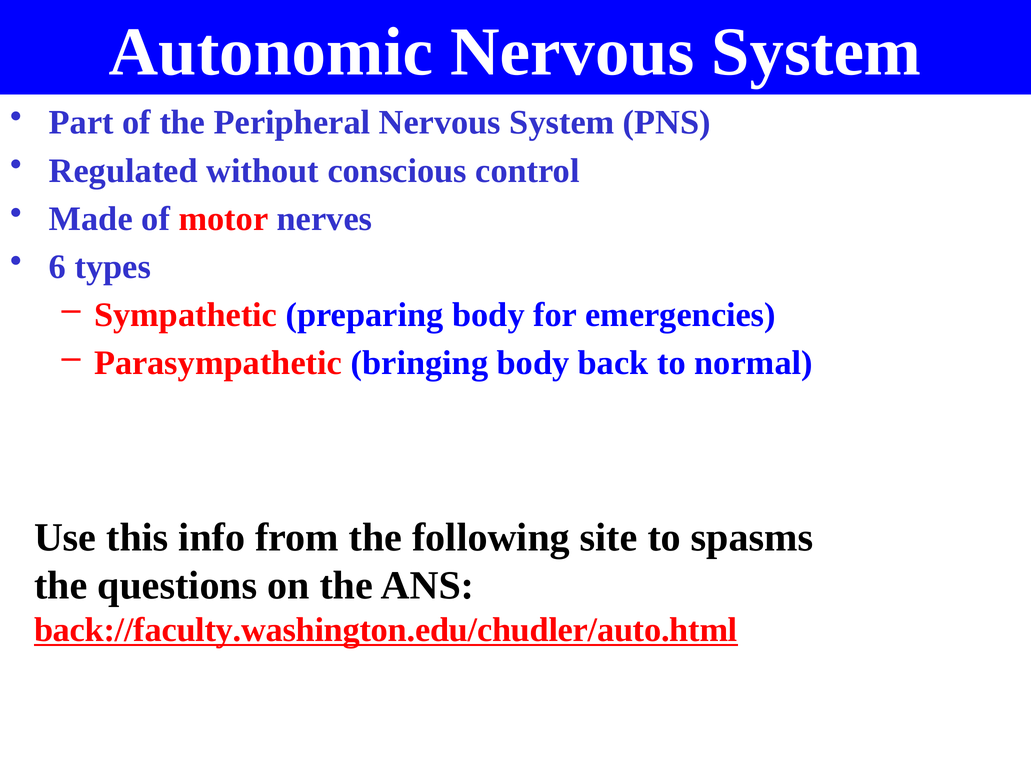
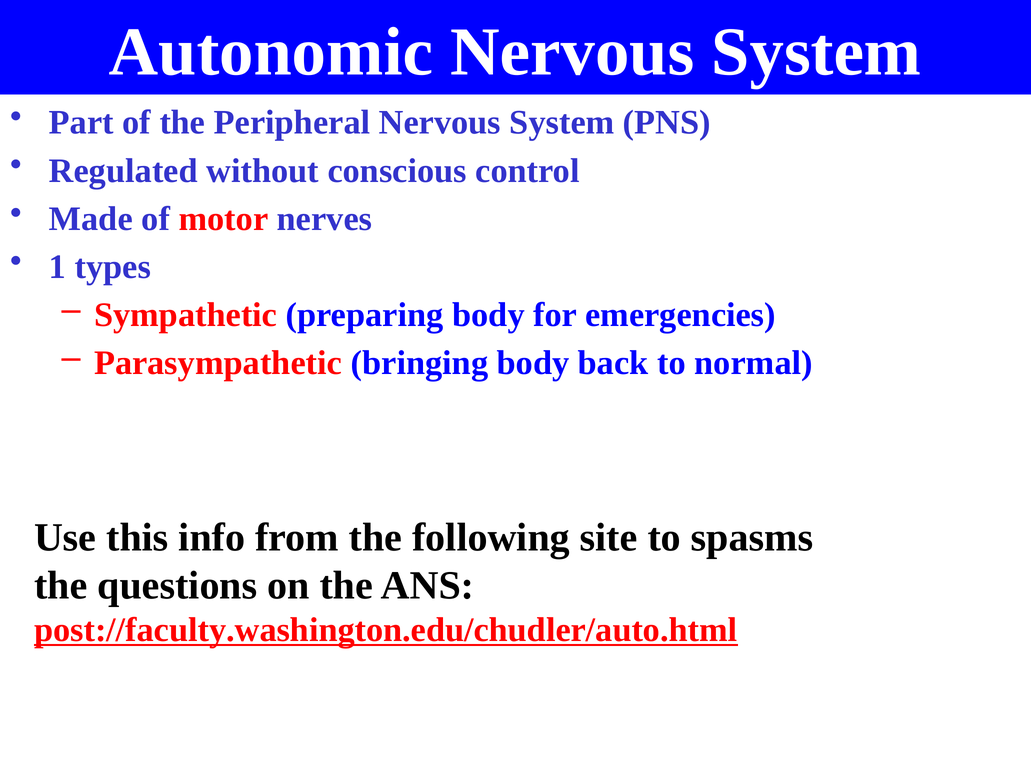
6: 6 -> 1
back://faculty.washington.edu/chudler/auto.html: back://faculty.washington.edu/chudler/auto.html -> post://faculty.washington.edu/chudler/auto.html
